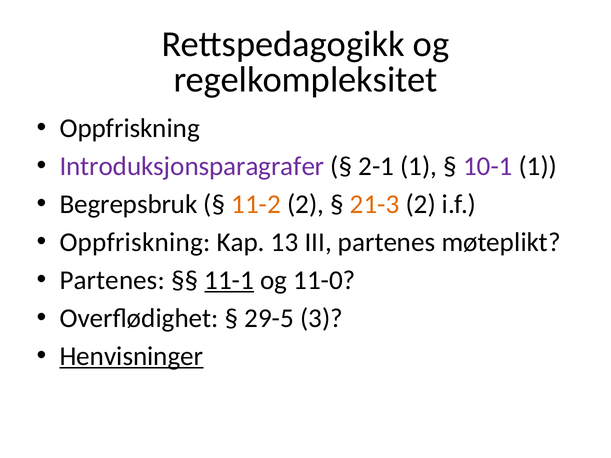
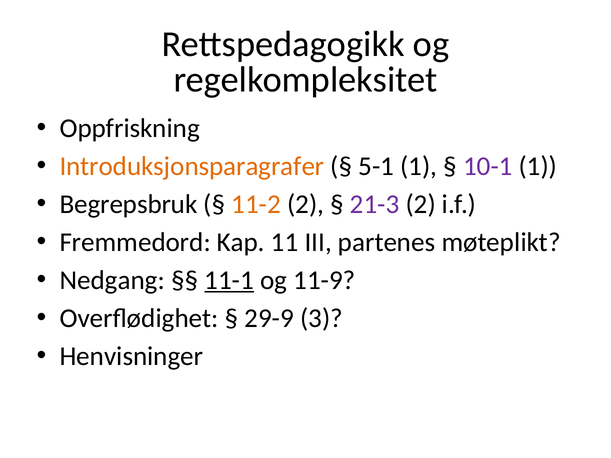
Introduksjonsparagrafer colour: purple -> orange
2-1: 2-1 -> 5-1
21-3 colour: orange -> purple
Oppfriskning at (135, 242): Oppfriskning -> Fremmedord
13: 13 -> 11
Partenes at (112, 280): Partenes -> Nedgang
11-0: 11-0 -> 11-9
29-5: 29-5 -> 29-9
Henvisninger underline: present -> none
